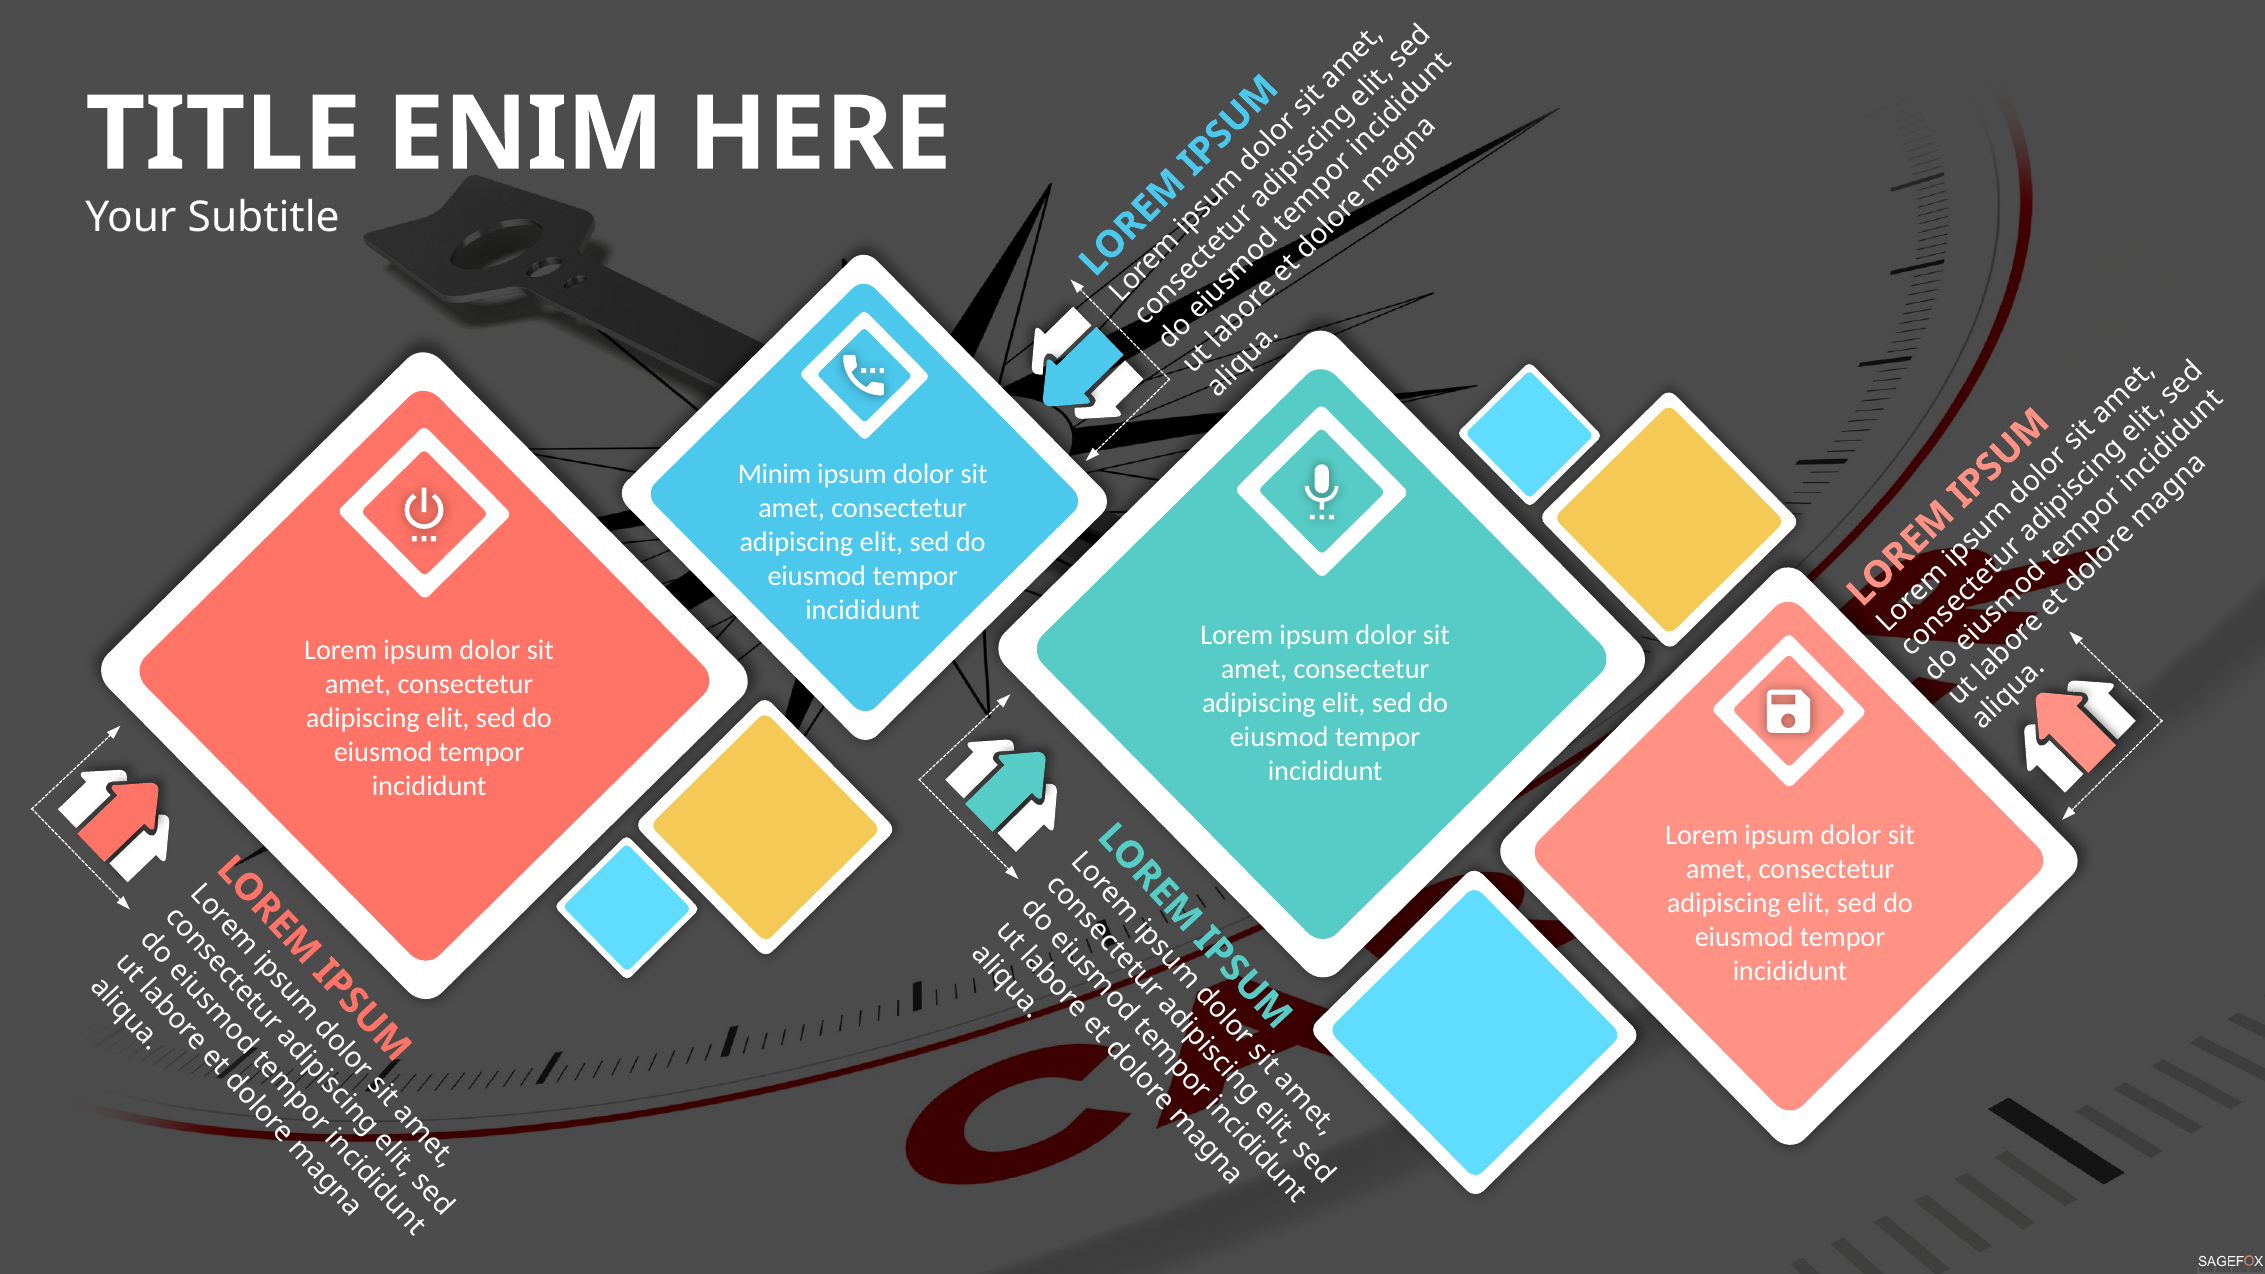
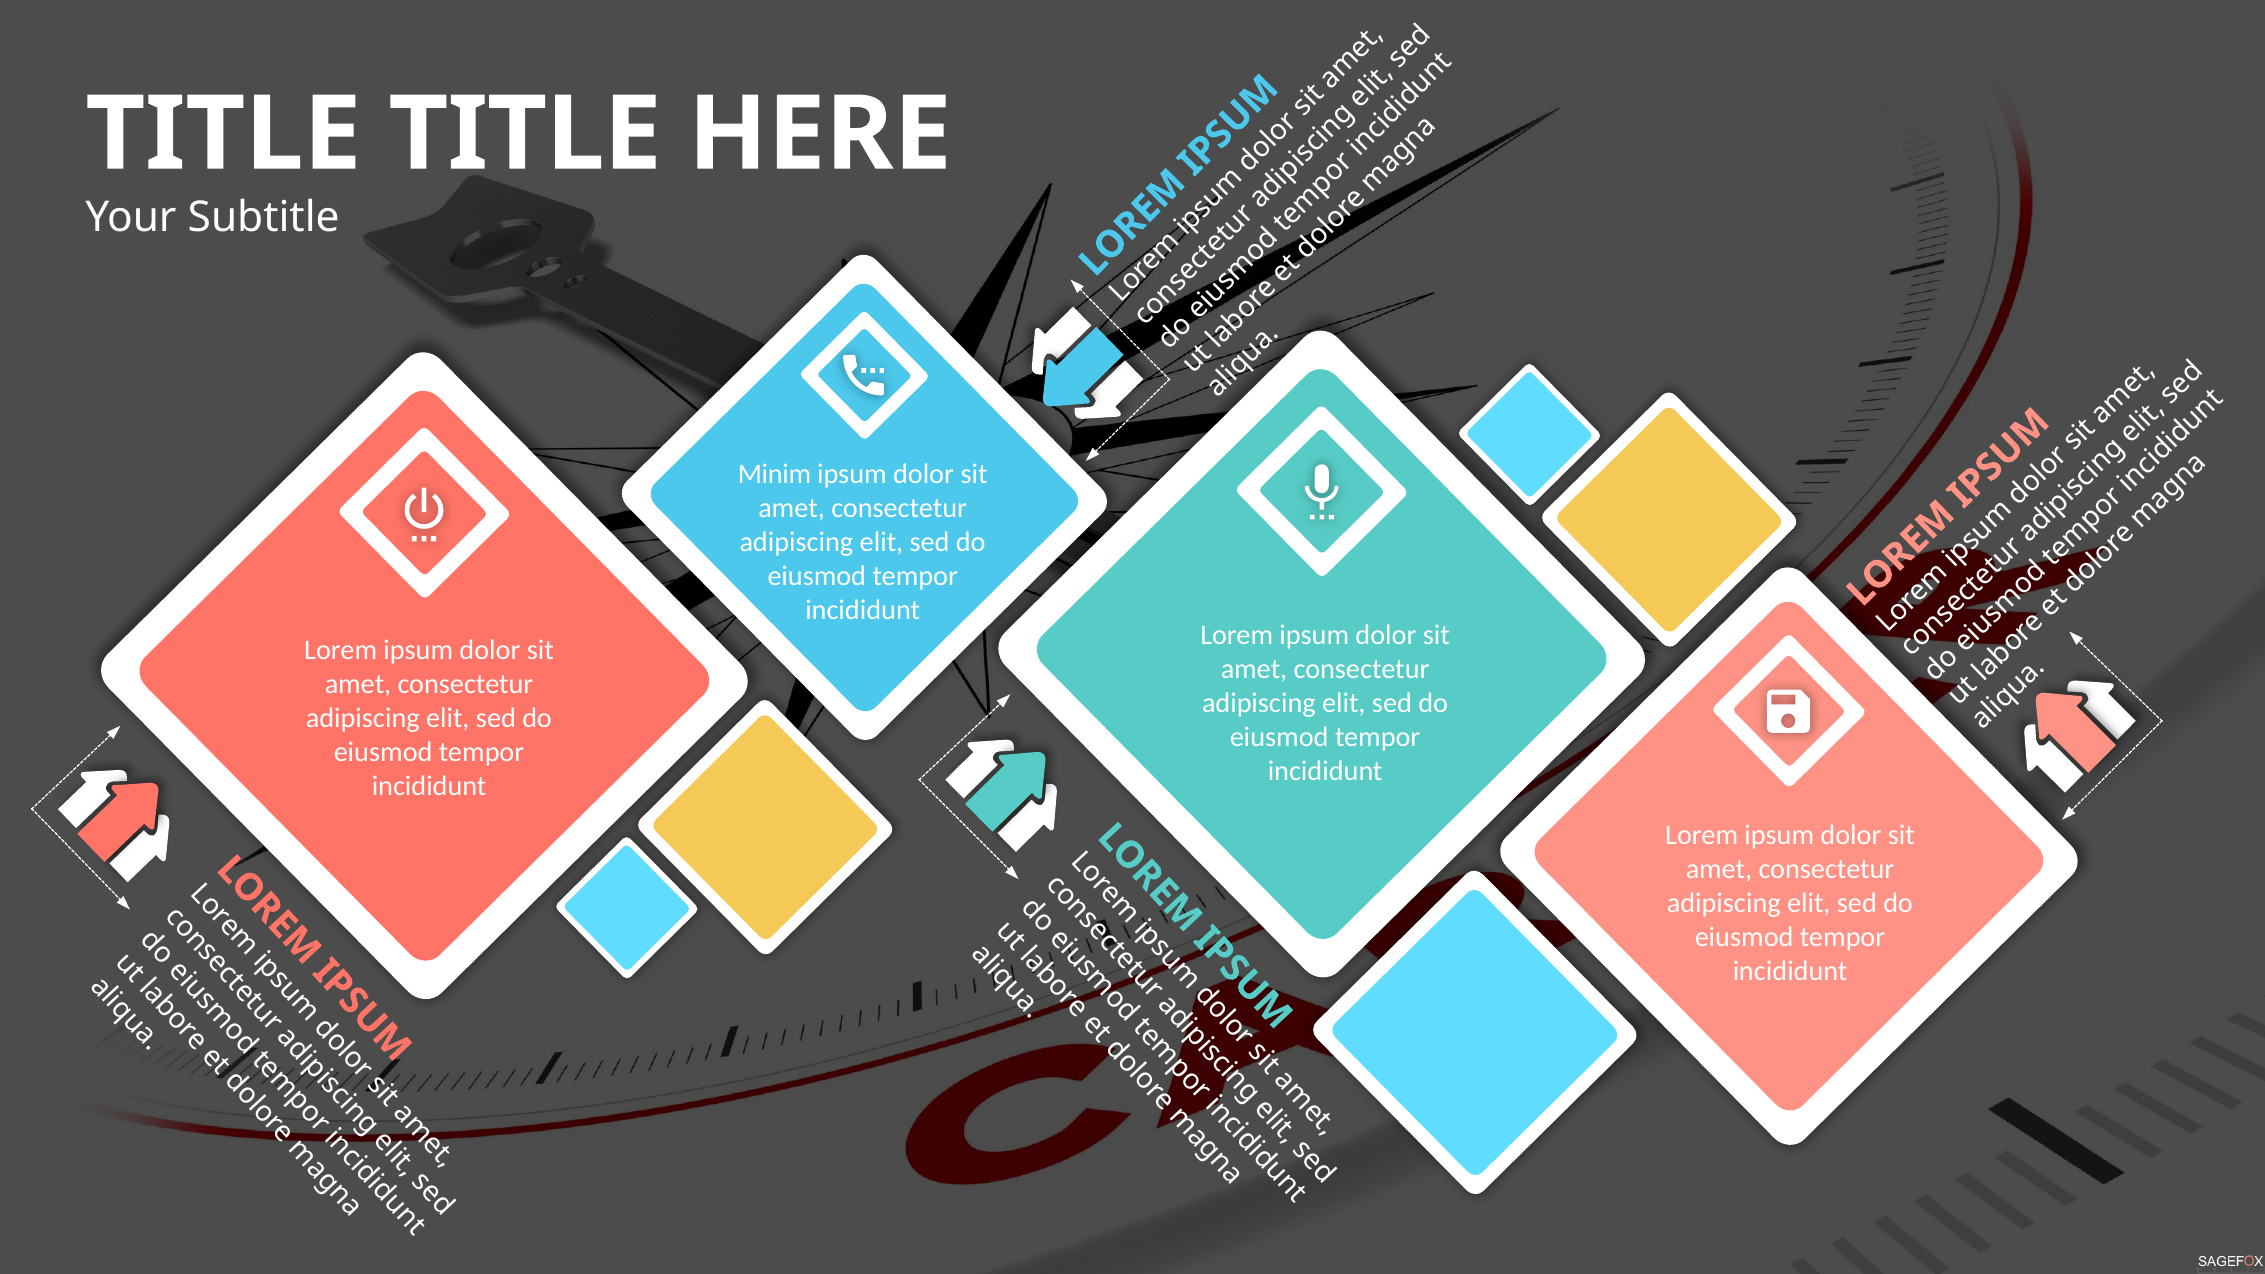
ENIM at (525, 134): ENIM -> TITLE
